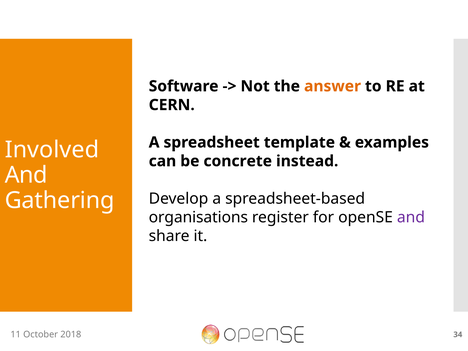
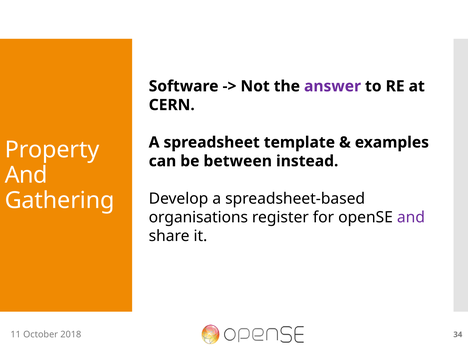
answer colour: orange -> purple
Involved: Involved -> Property
concrete: concrete -> between
